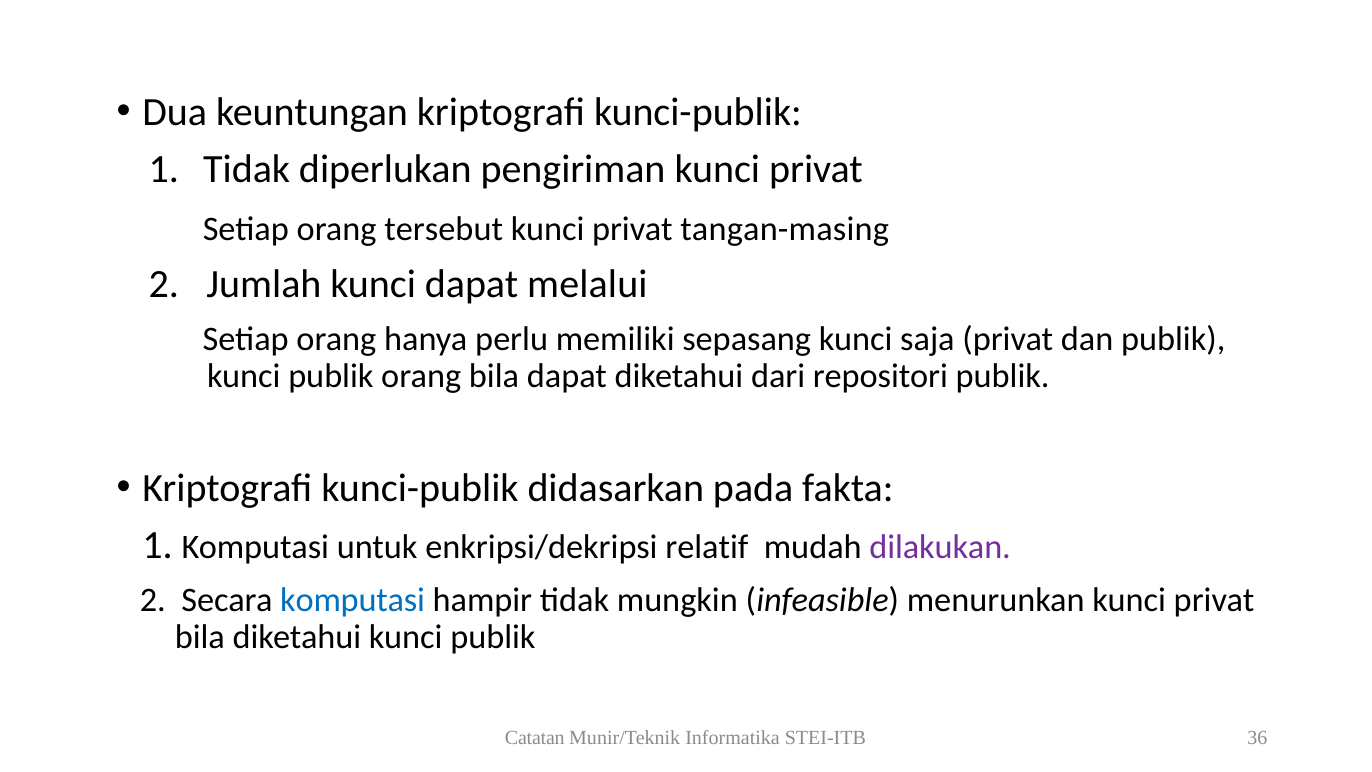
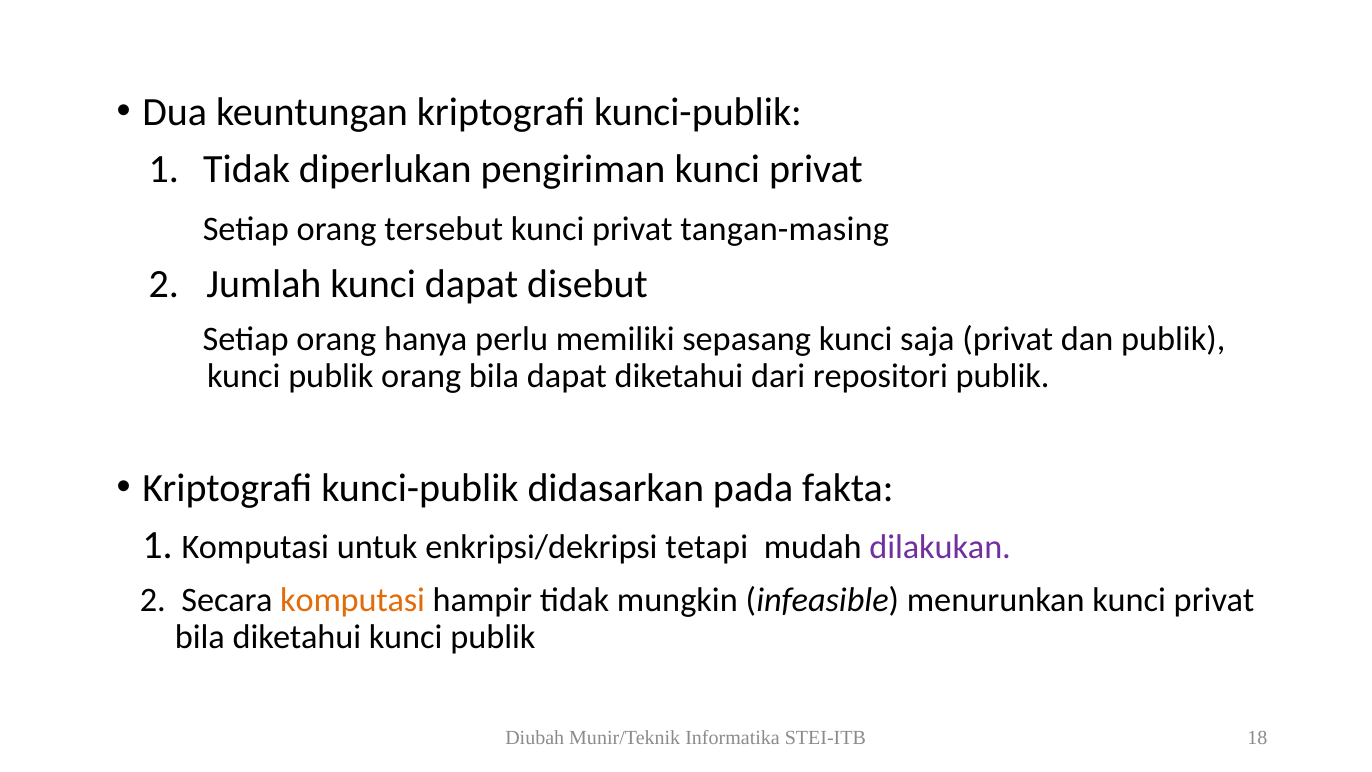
melalui: melalui -> disebut
relatif: relatif -> tetapi
komputasi at (353, 600) colour: blue -> orange
Catatan: Catatan -> Diubah
36: 36 -> 18
